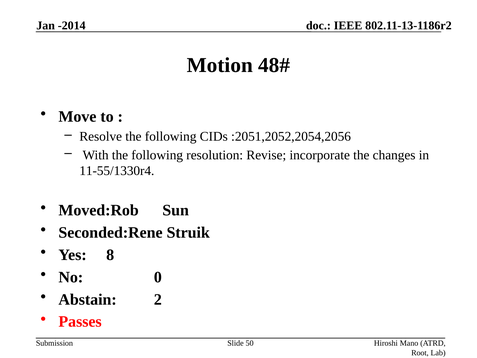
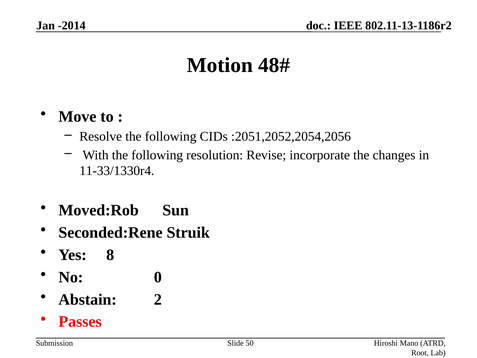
11-55/1330r4: 11-55/1330r4 -> 11-33/1330r4
